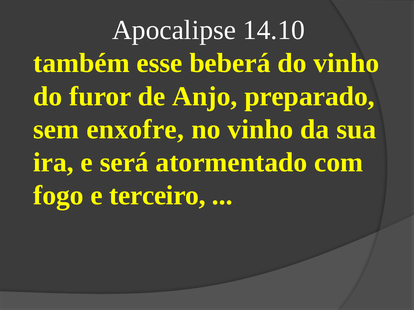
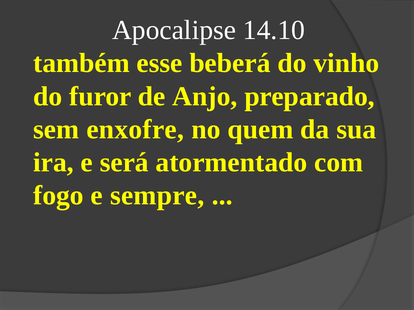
no vinho: vinho -> quem
terceiro: terceiro -> sempre
